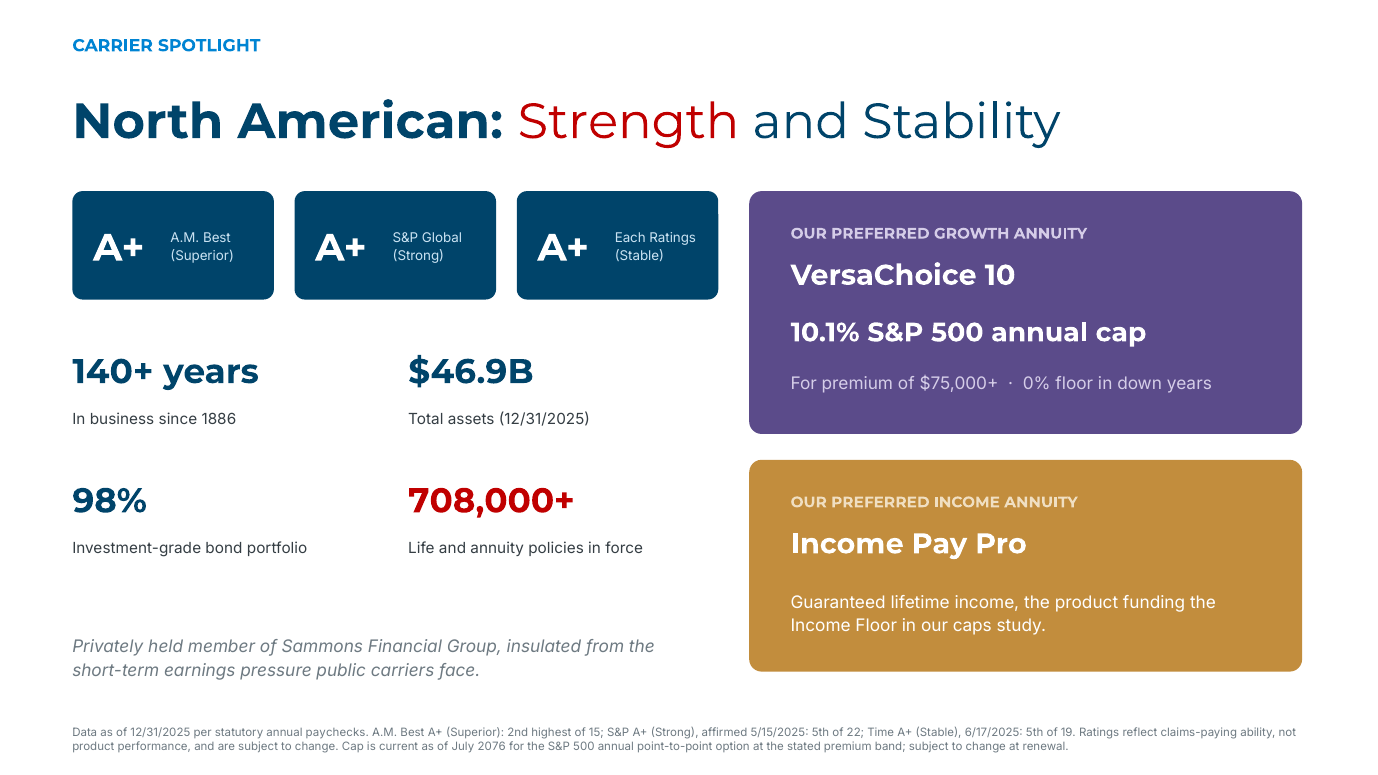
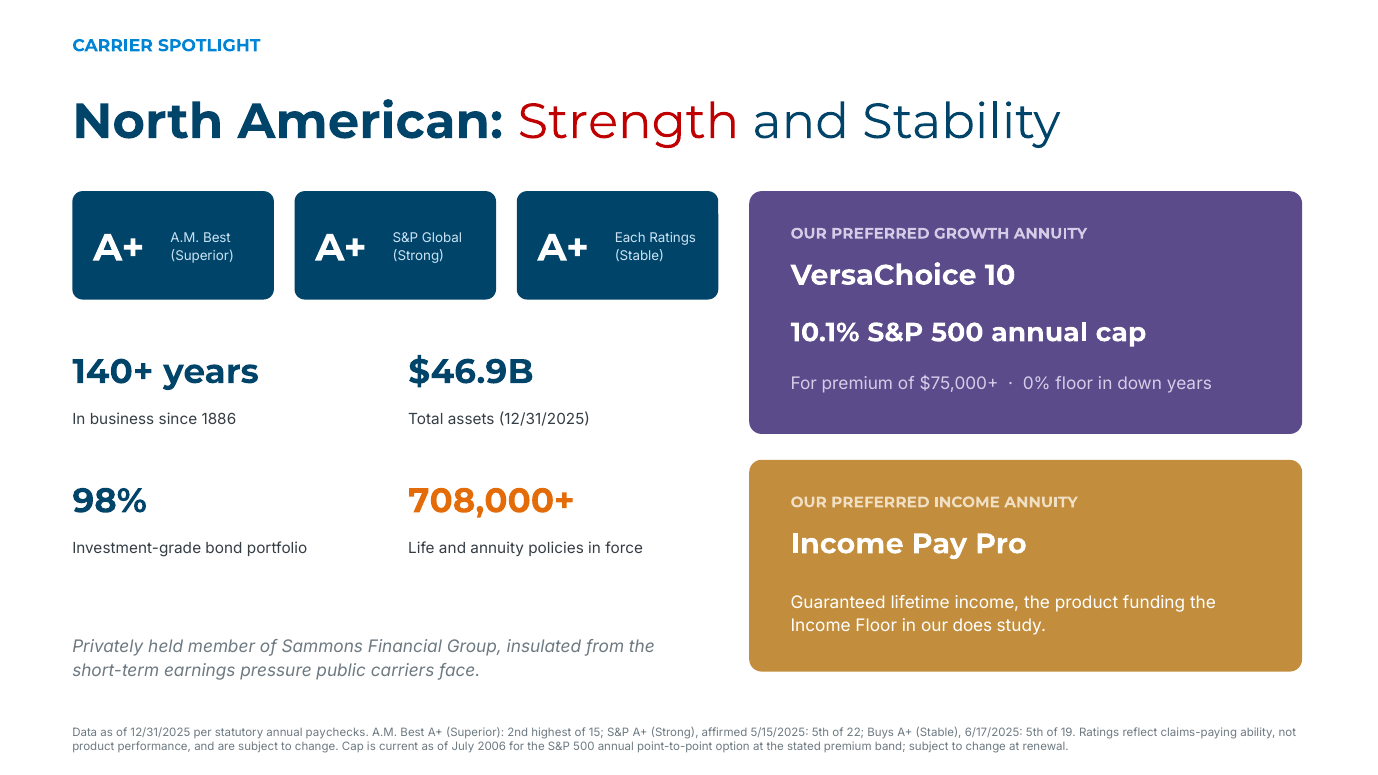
708,000+ colour: red -> orange
caps: caps -> does
Time: Time -> Buys
2076: 2076 -> 2006
